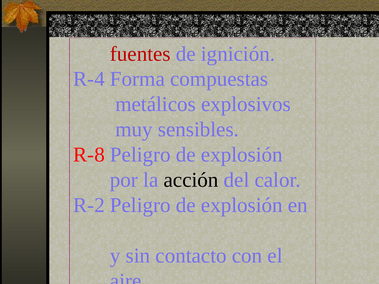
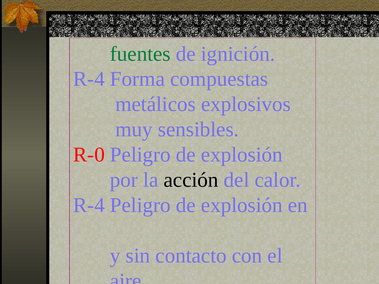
fuentes colour: red -> green
R-8: R-8 -> R-0
R-2 at (89, 205): R-2 -> R-4
